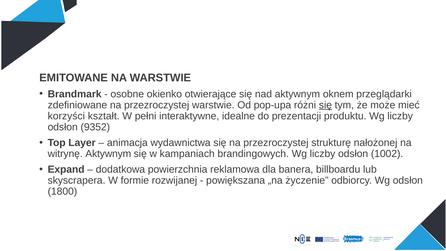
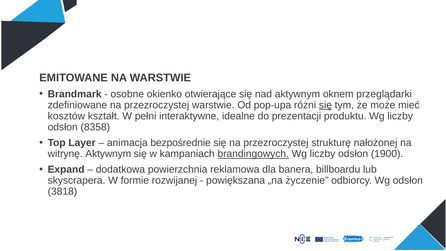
korzyści: korzyści -> kosztów
9352: 9352 -> 8358
wydawnictwa: wydawnictwa -> bezpośrednie
brandingowych underline: none -> present
1002: 1002 -> 1900
1800: 1800 -> 3818
